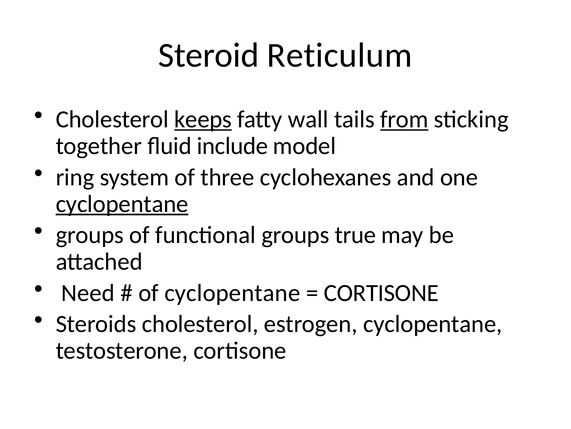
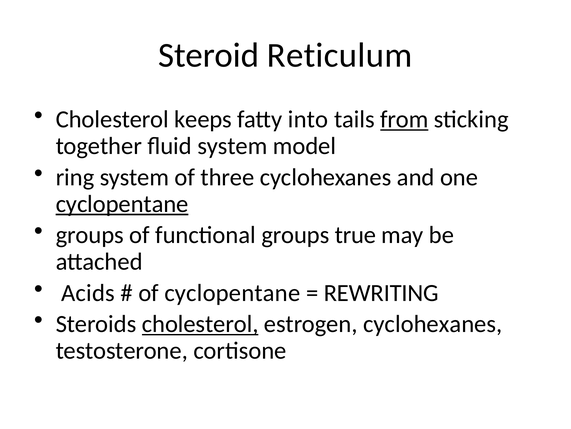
keeps underline: present -> none
wall: wall -> into
fluid include: include -> system
Need: Need -> Acids
CORTISONE at (381, 292): CORTISONE -> REWRITING
cholesterol at (200, 324) underline: none -> present
estrogen cyclopentane: cyclopentane -> cyclohexanes
